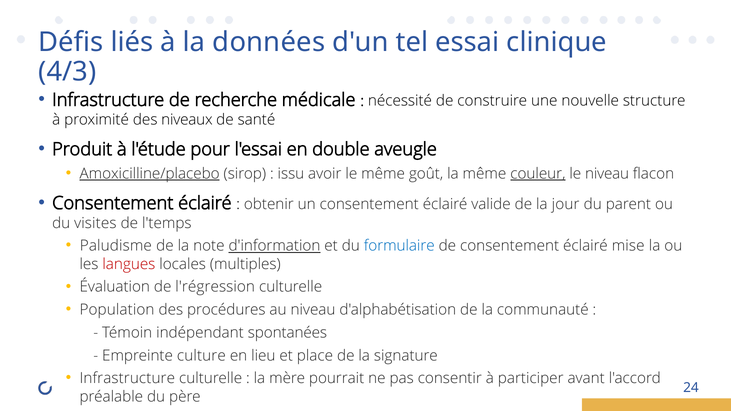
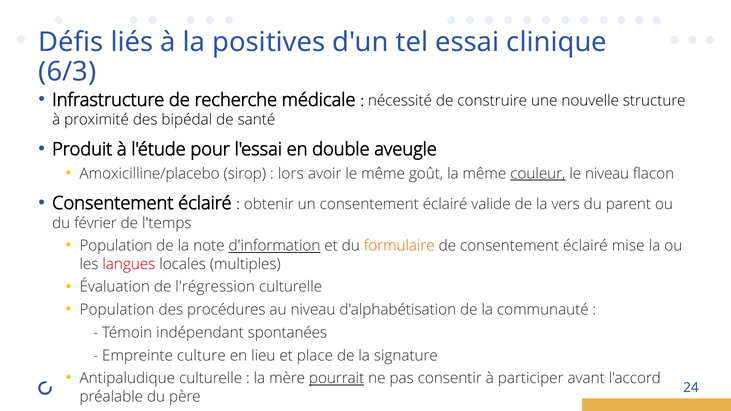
données: données -> positives
4/3: 4/3 -> 6/3
niveaux: niveaux -> bipédal
Amoxicilline/placebo underline: present -> none
issu: issu -> lors
jour: jour -> vers
visites: visites -> février
Paludisme at (116, 246): Paludisme -> Population
formulaire colour: blue -> orange
Infrastructure at (127, 379): Infrastructure -> Antipaludique
pourrait underline: none -> present
